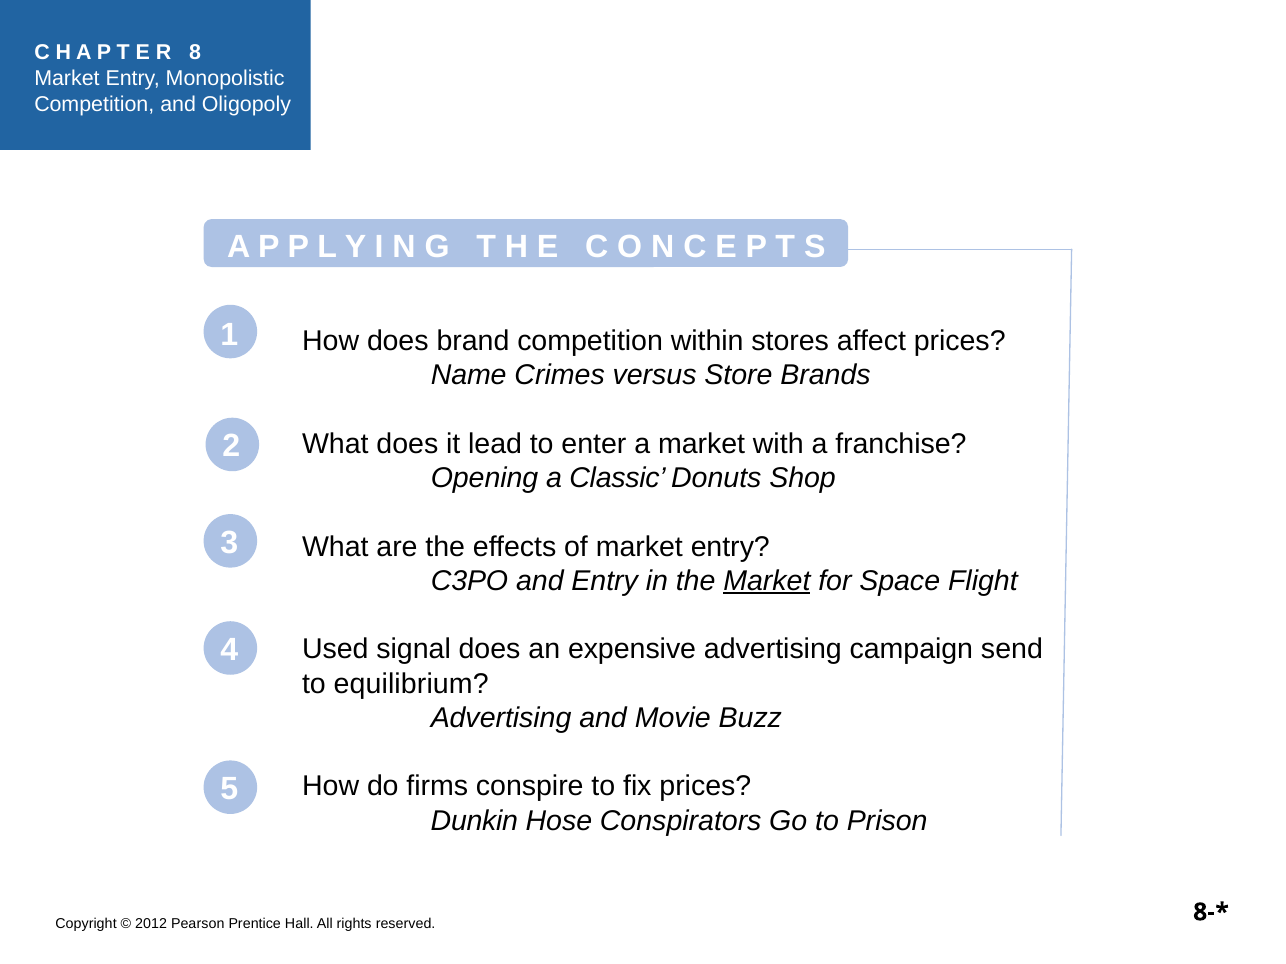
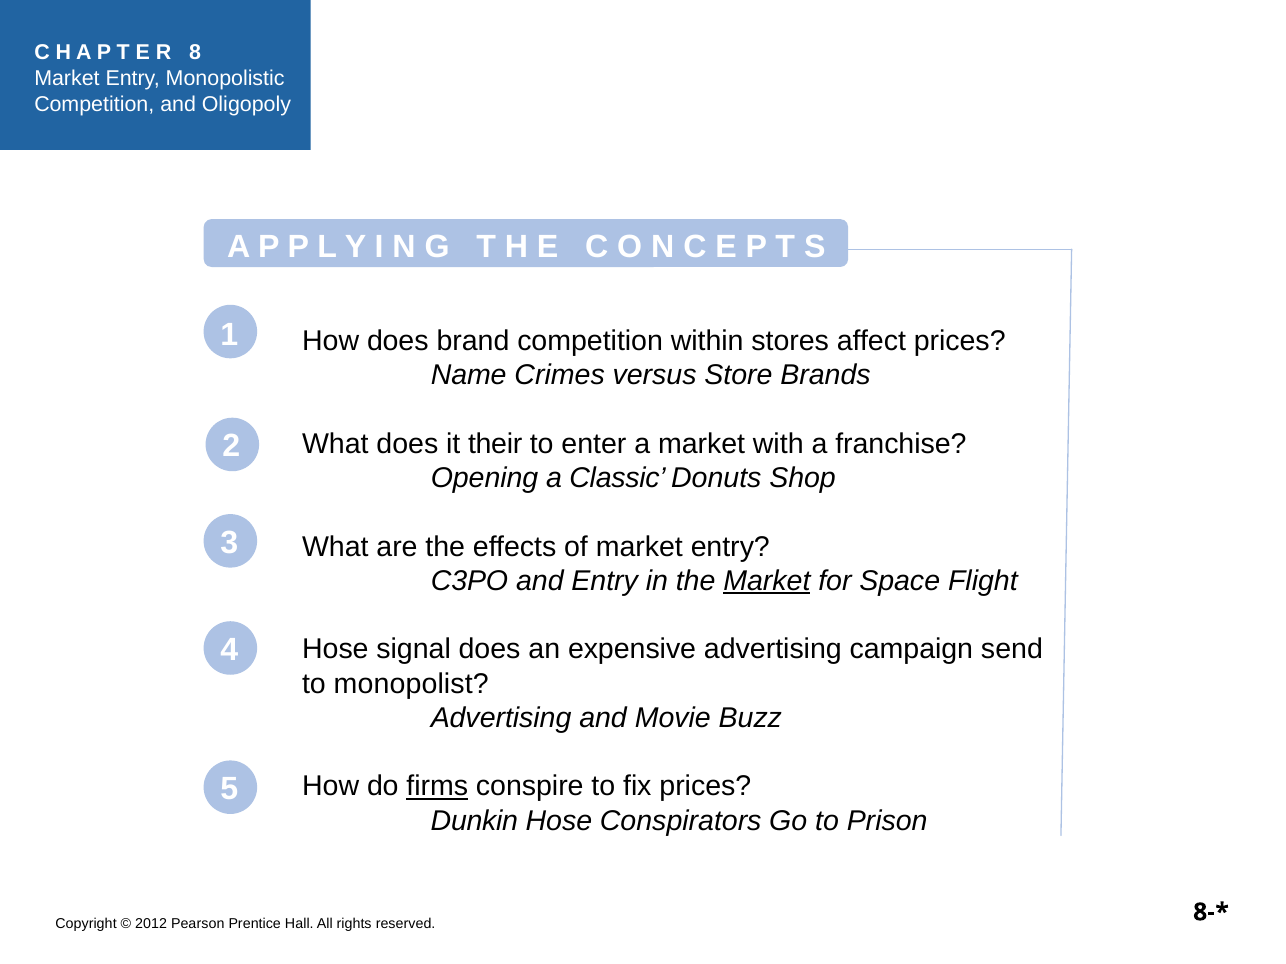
lead: lead -> their
Used at (335, 650): Used -> Hose
equilibrium: equilibrium -> monopolist
firms underline: none -> present
